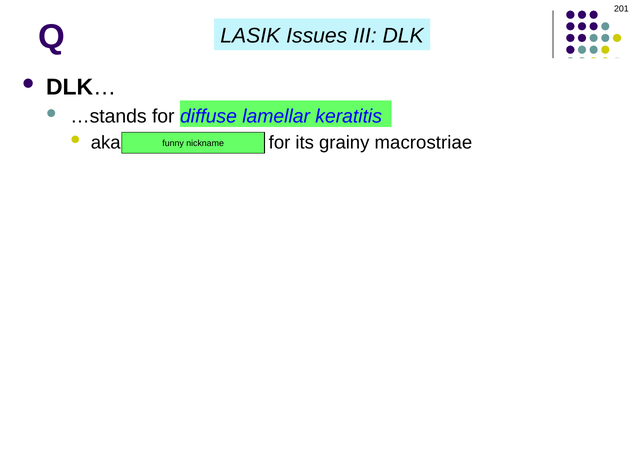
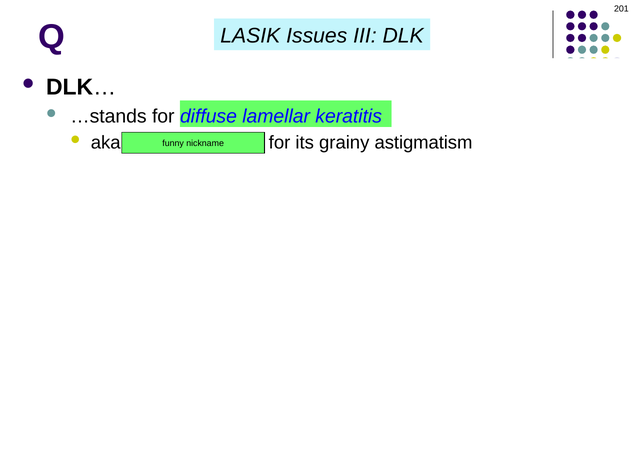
macrostriae: macrostriae -> astigmatism
